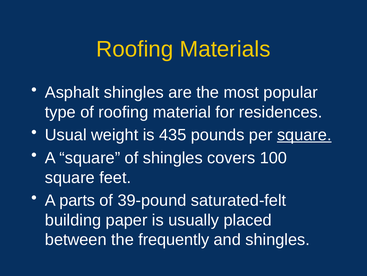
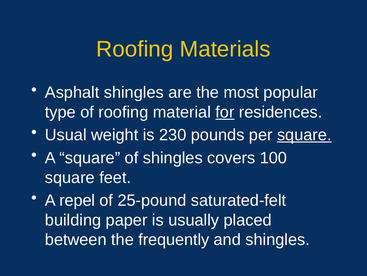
for underline: none -> present
435: 435 -> 230
parts: parts -> repel
39-pound: 39-pound -> 25-pound
